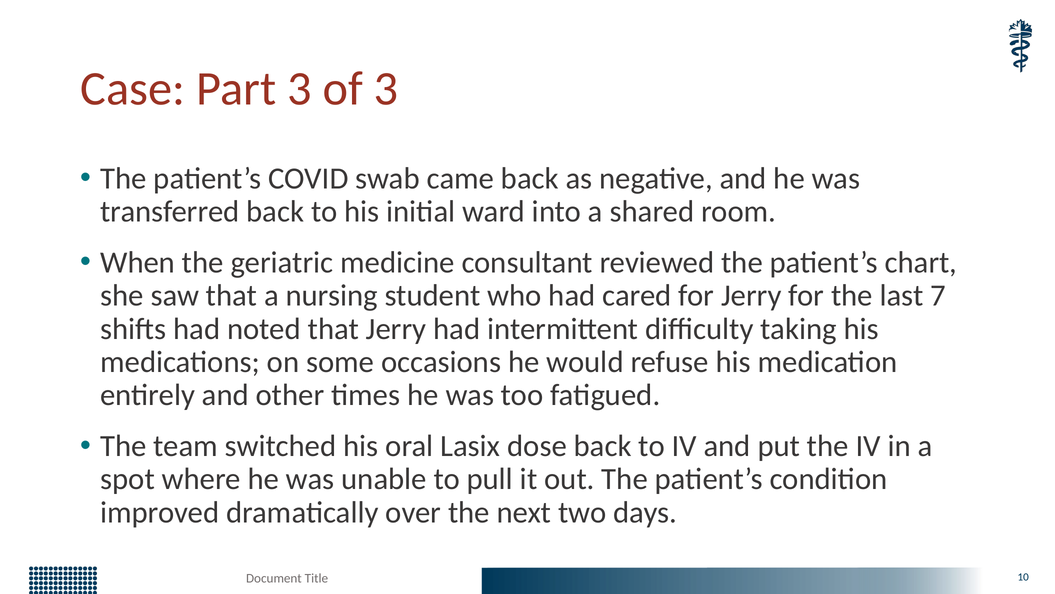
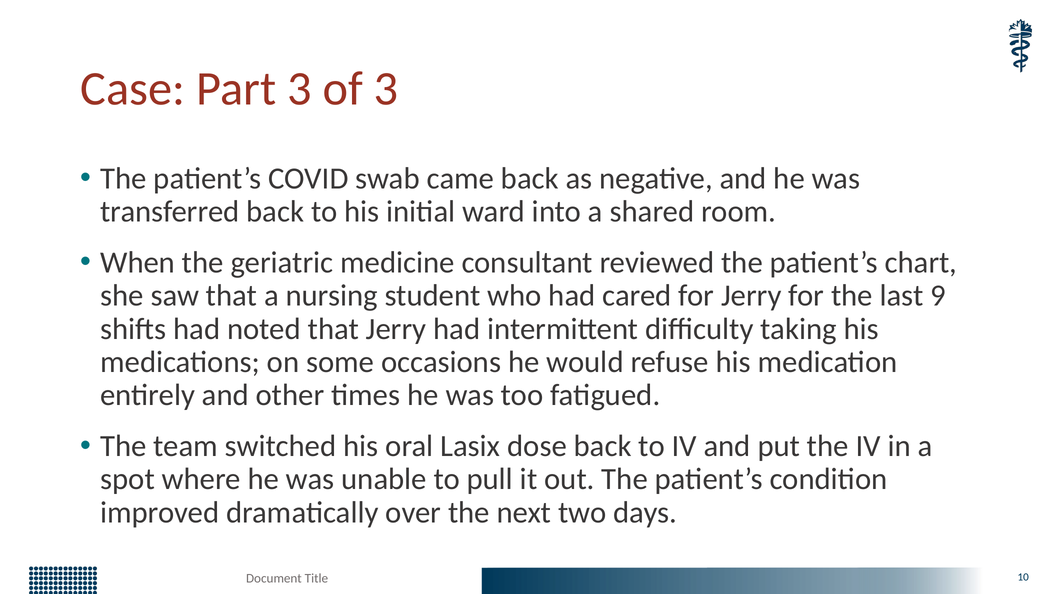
7: 7 -> 9
